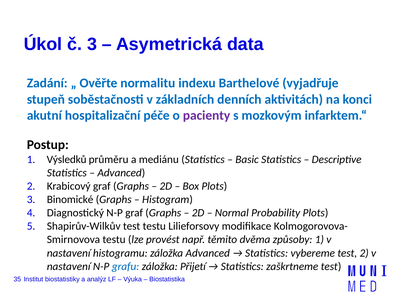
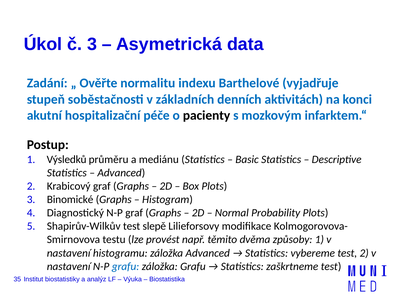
pacienty colour: purple -> black
test testu: testu -> slepě
záložka Přijetí: Přijetí -> Grafu
